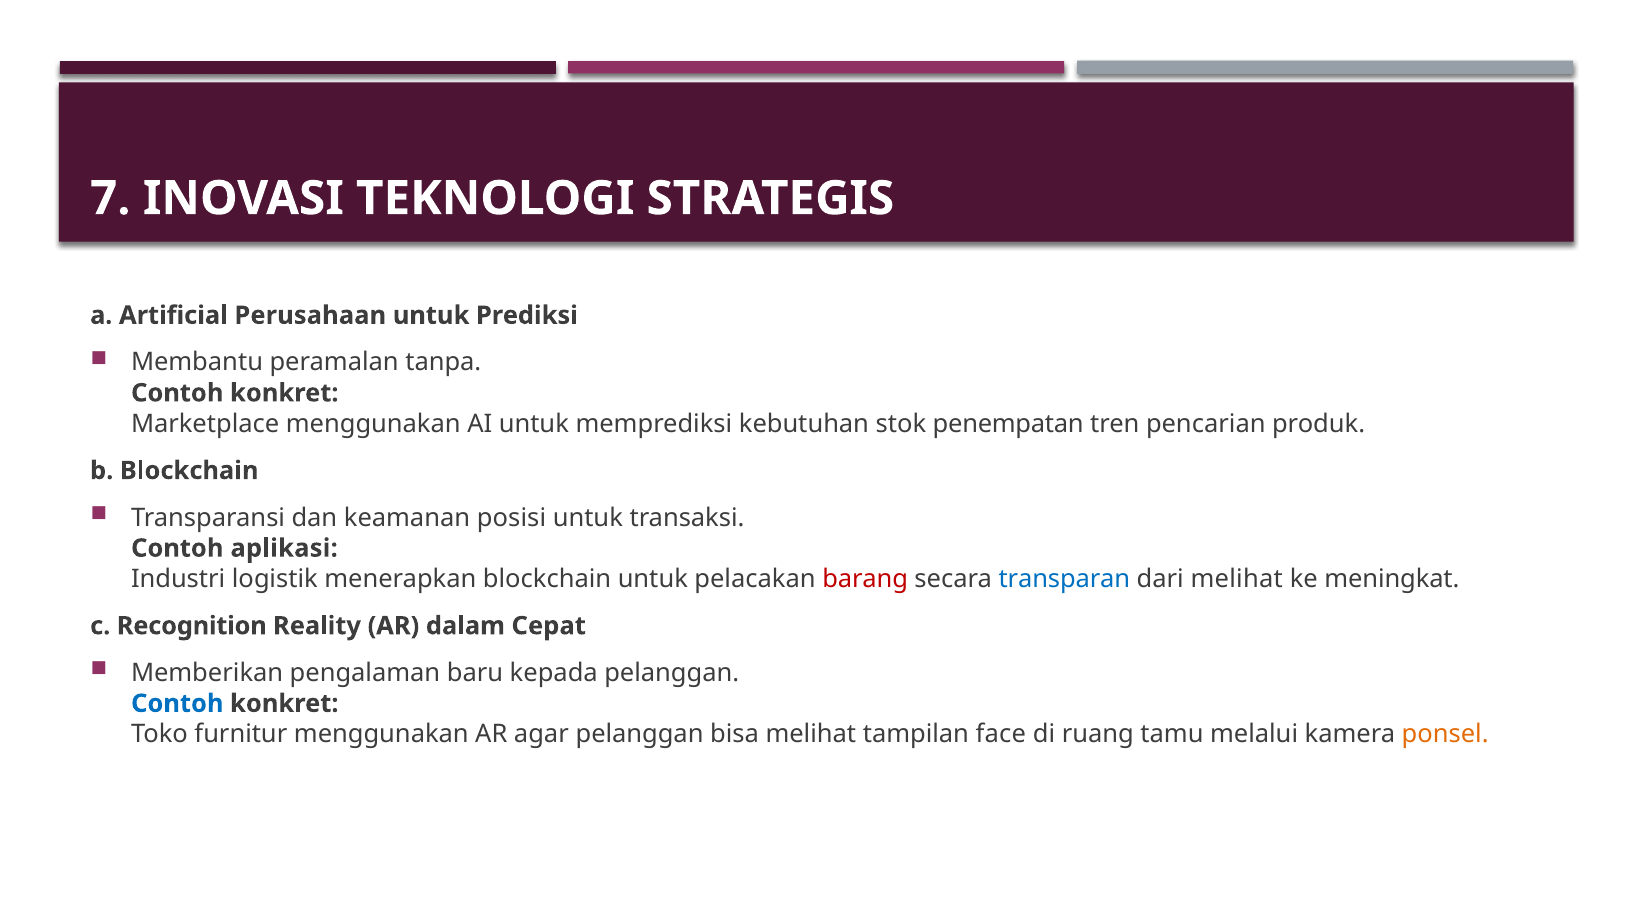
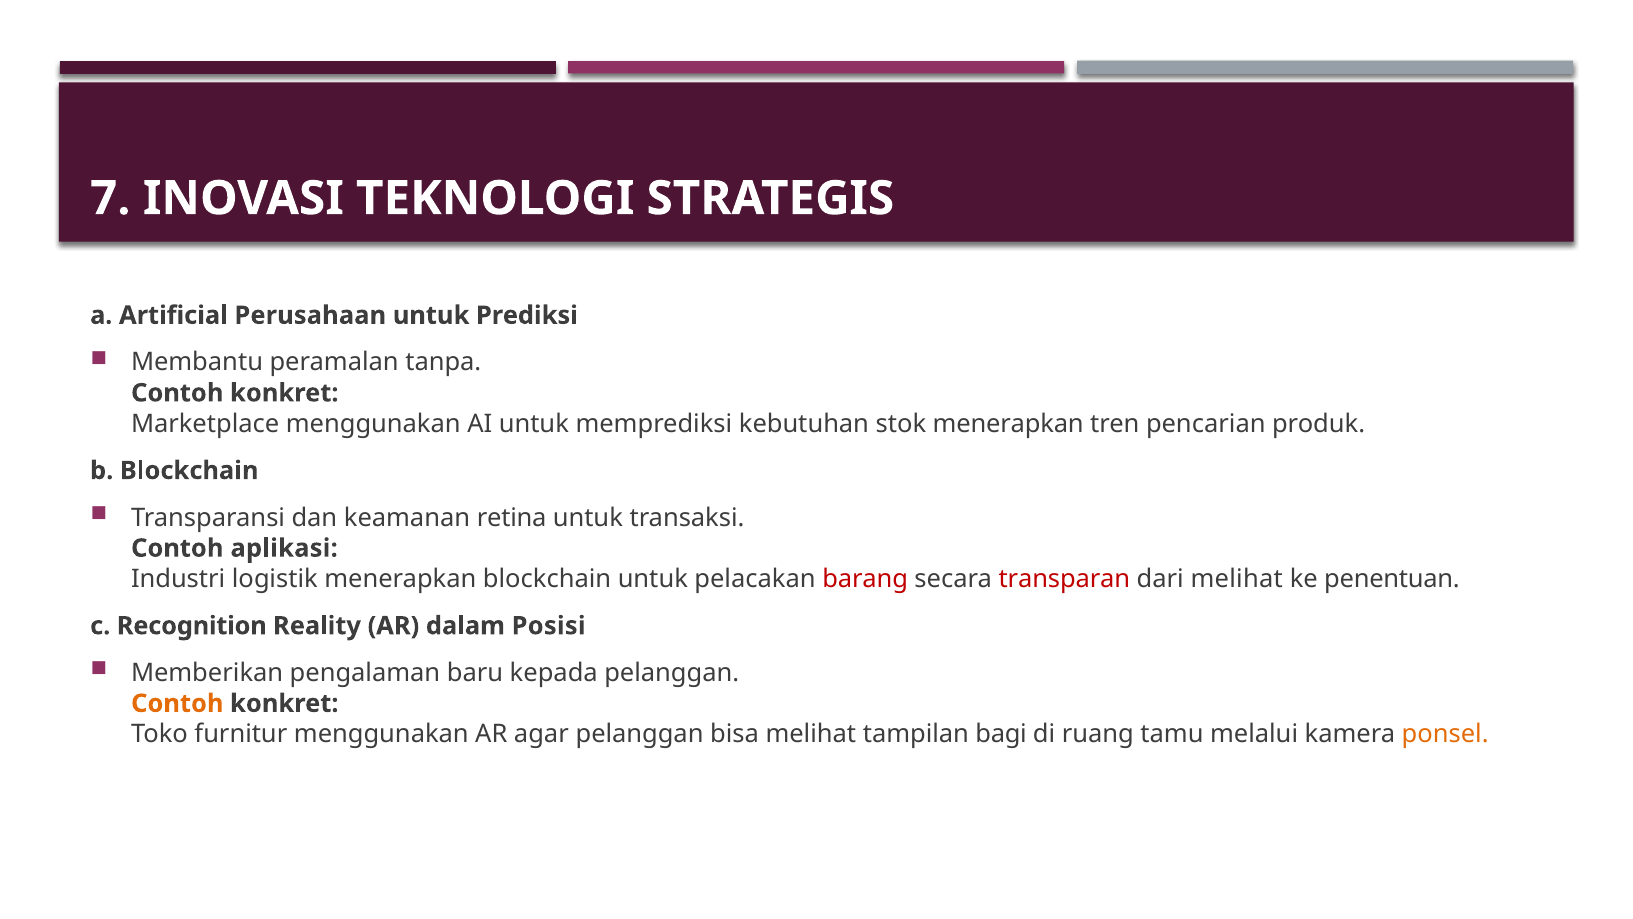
stok penempatan: penempatan -> menerapkan
posisi: posisi -> retina
transparan colour: blue -> red
meningkat: meningkat -> penentuan
Cepat: Cepat -> Posisi
Contoh at (177, 703) colour: blue -> orange
face: face -> bagi
